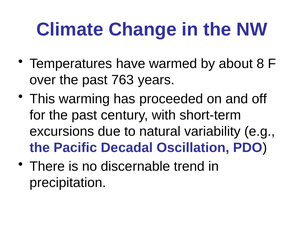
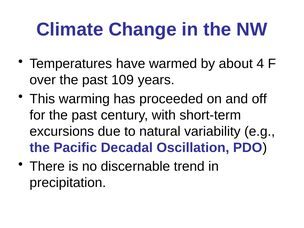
8: 8 -> 4
763: 763 -> 109
